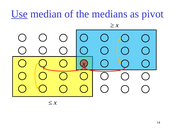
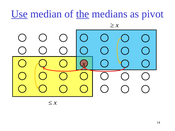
the underline: none -> present
